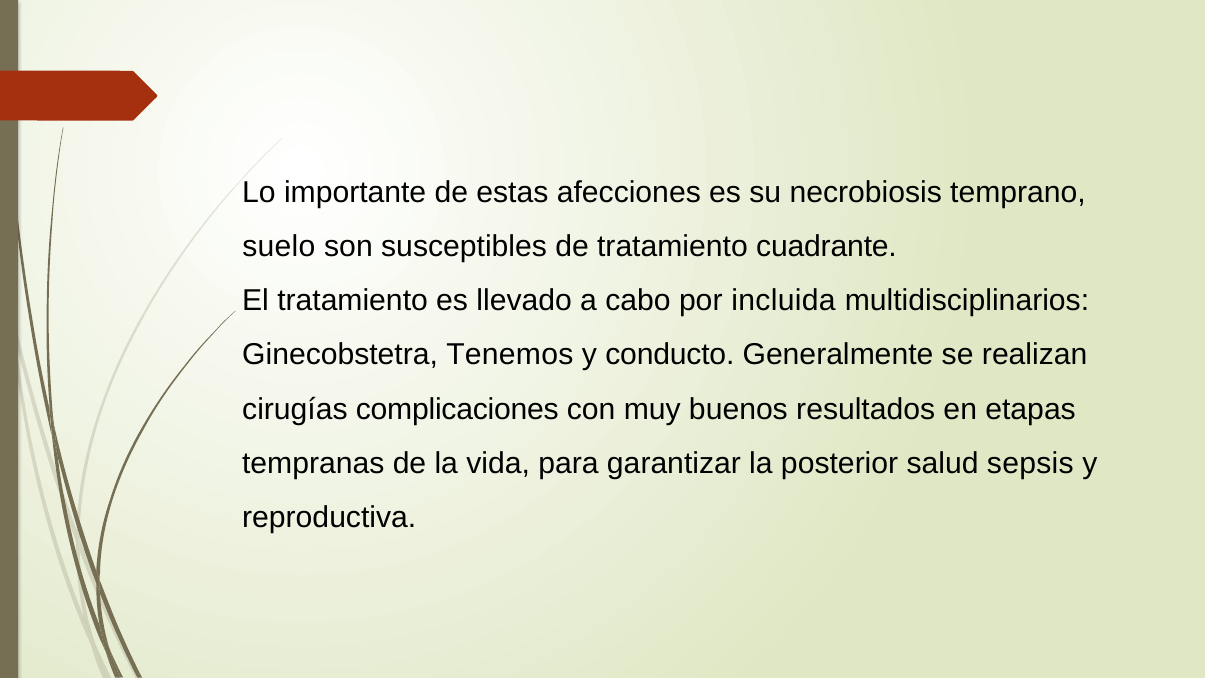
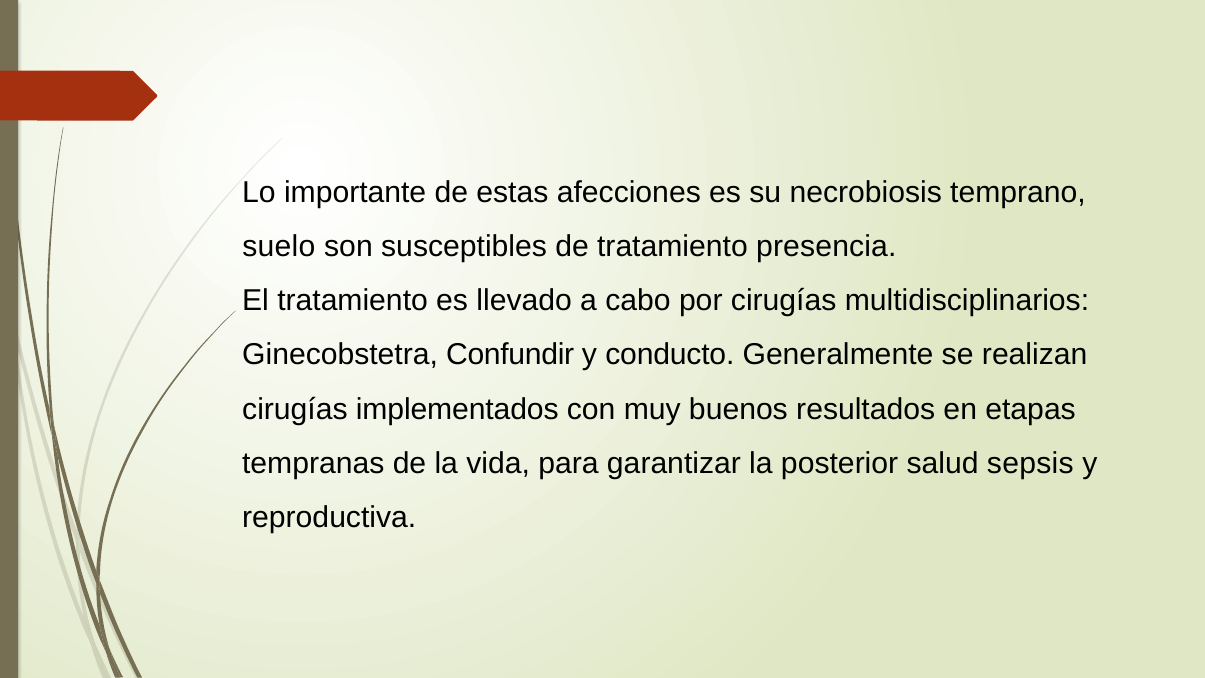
cuadrante: cuadrante -> presencia
por incluida: incluida -> cirugías
Tenemos: Tenemos -> Confundir
complicaciones: complicaciones -> implementados
